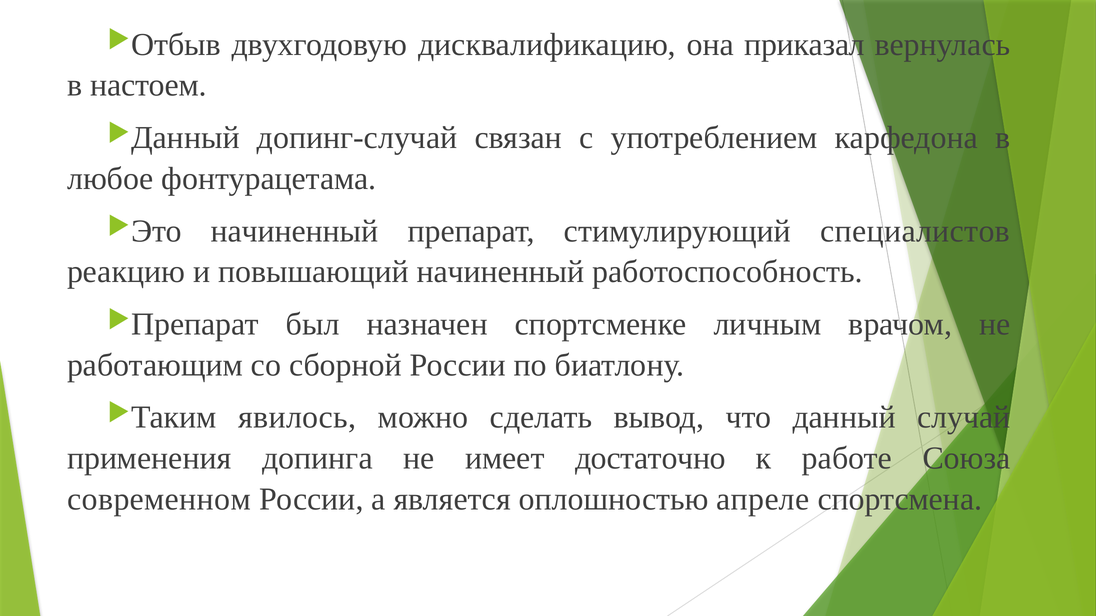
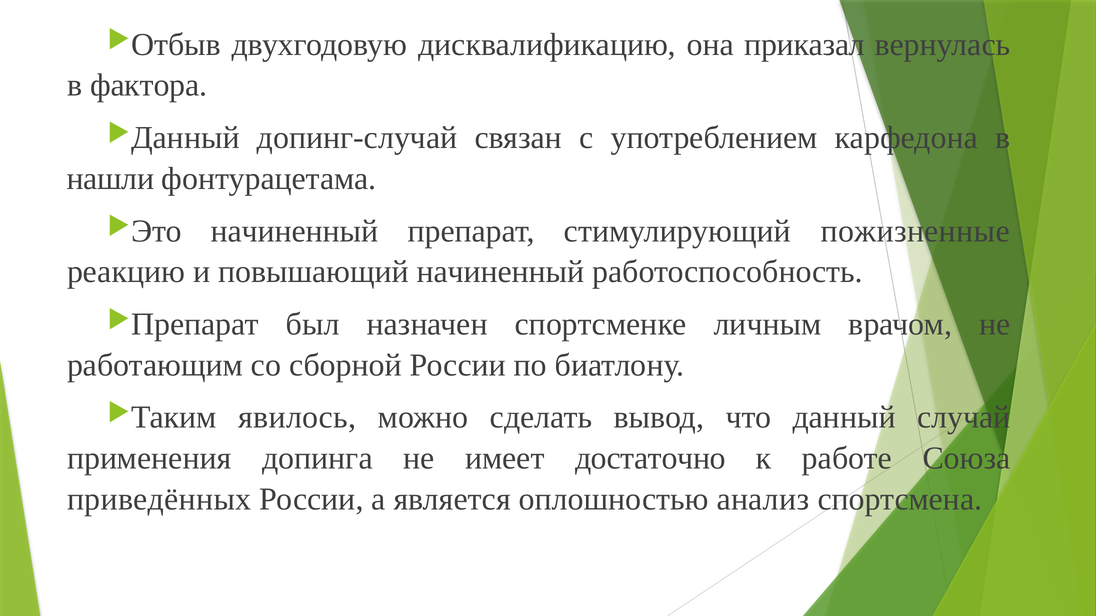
настоем: настоем -> фактора
любое: любое -> нашли
специалистов: специалистов -> пожизненные
современном: современном -> приведённых
апреле: апреле -> анализ
